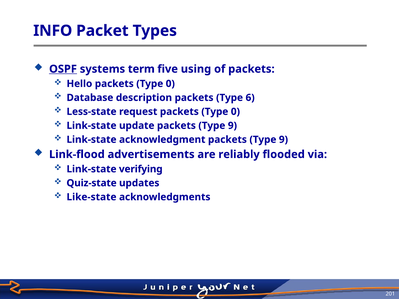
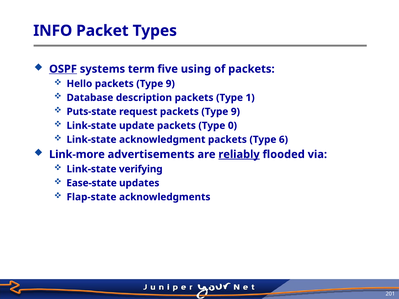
Hello packets Type 0: 0 -> 9
6: 6 -> 1
Less‑state: Less‑state -> Puts‑state
request packets Type 0: 0 -> 9
update packets Type 9: 9 -> 0
acknowledgment packets Type 9: 9 -> 6
Link‑flood: Link‑flood -> Link‑more
reliably underline: none -> present
Quiz‑state: Quiz‑state -> Ease‑state
Like‑state: Like‑state -> Flap‑state
